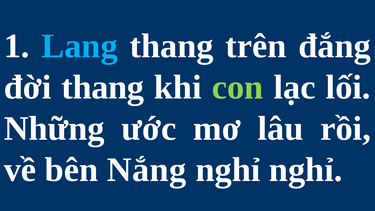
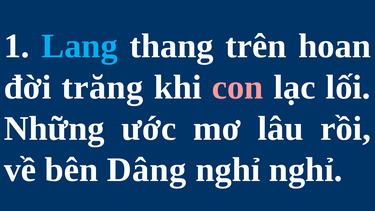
đắng: đắng -> hoan
đời thang: thang -> trăng
con colour: light green -> pink
Nắng: Nắng -> Dâng
